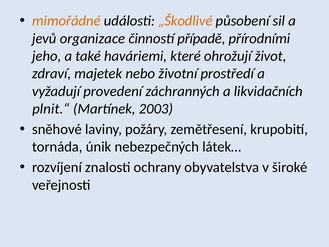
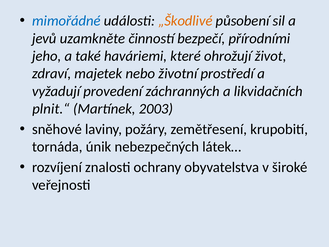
mimořádné colour: orange -> blue
organizace: organizace -> uzamkněte
případě: případě -> bezpečí
